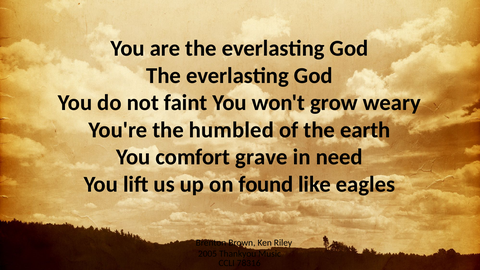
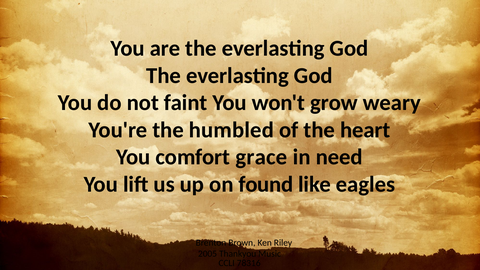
earth: earth -> heart
grave: grave -> grace
